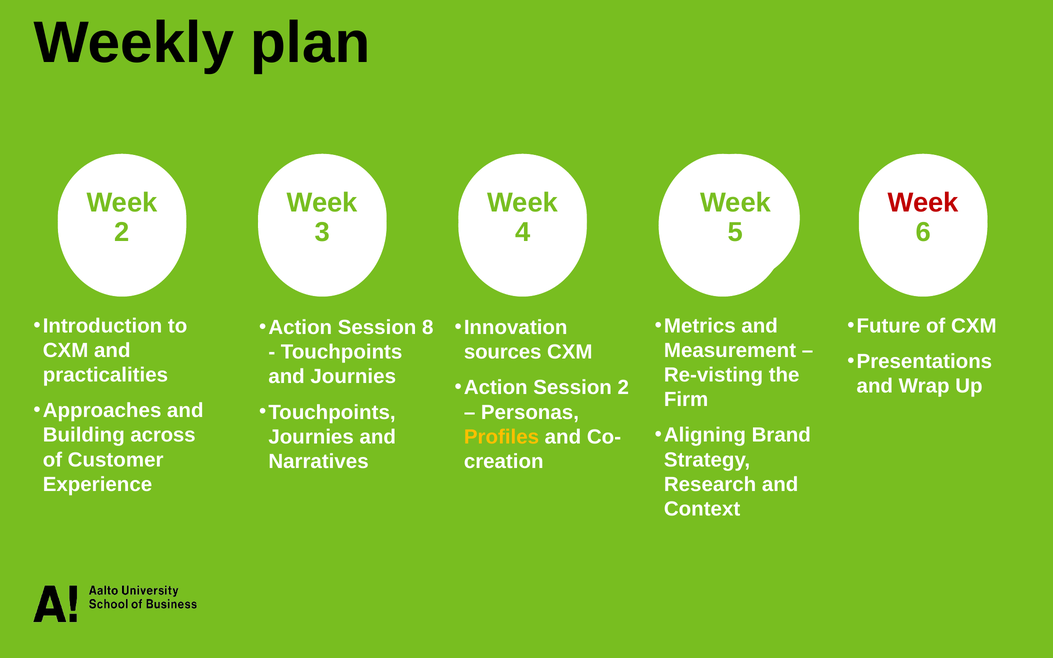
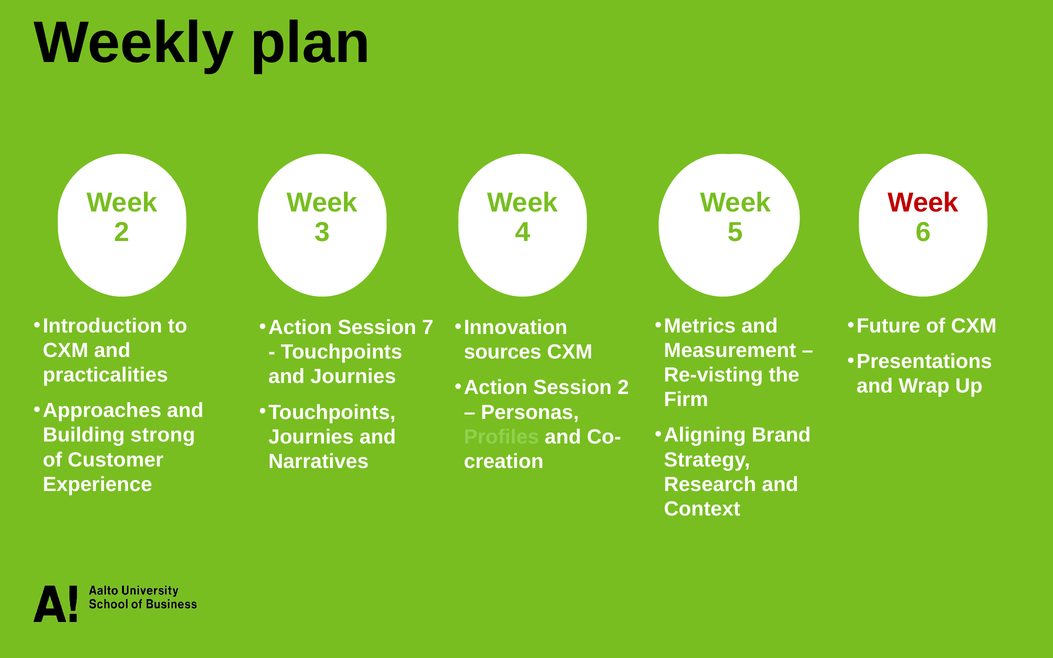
8: 8 -> 7
across: across -> strong
Profiles colour: yellow -> light green
